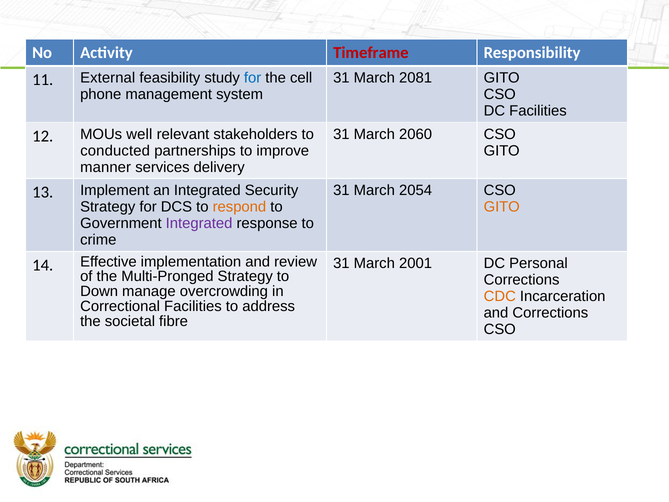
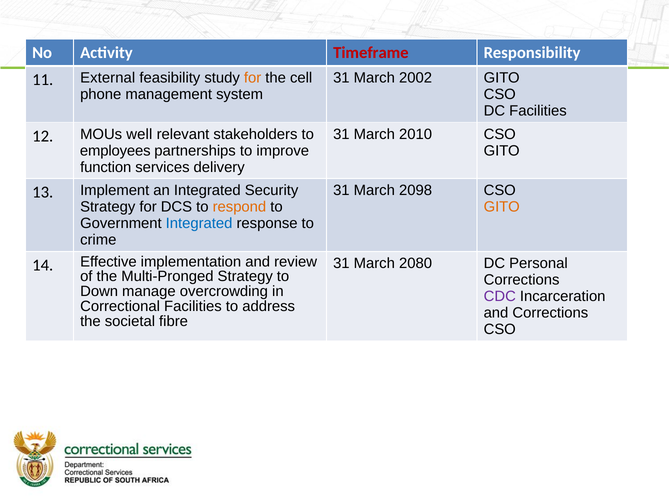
2081: 2081 -> 2002
for at (253, 78) colour: blue -> orange
2060: 2060 -> 2010
conducted: conducted -> employees
manner: manner -> function
2054: 2054 -> 2098
Integrated at (199, 223) colour: purple -> blue
2001: 2001 -> 2080
CDC colour: orange -> purple
